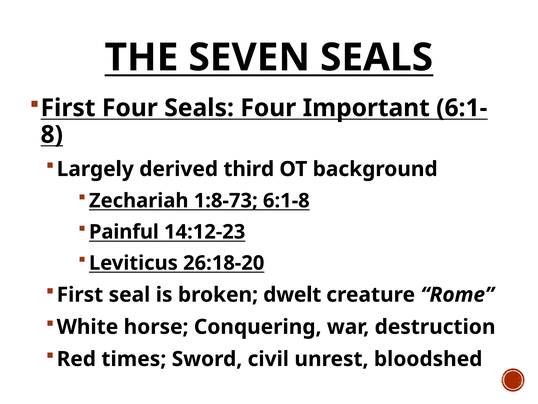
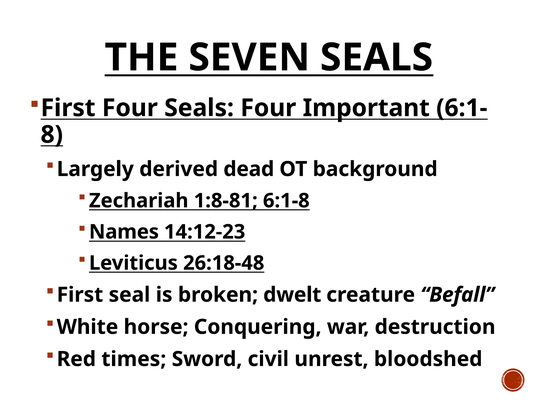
third: third -> dead
1:8-73: 1:8-73 -> 1:8-81
Painful: Painful -> Names
26:18-20: 26:18-20 -> 26:18-48
Rome: Rome -> Befall
